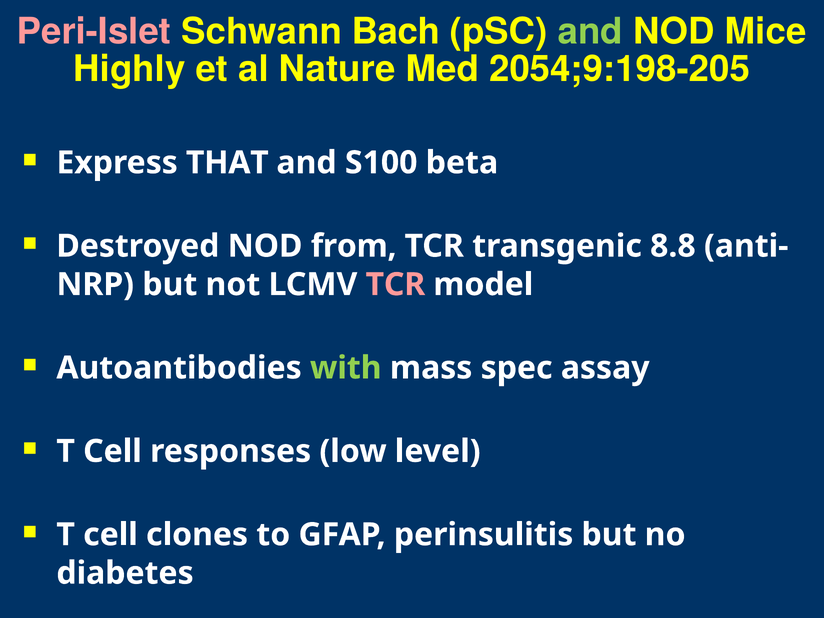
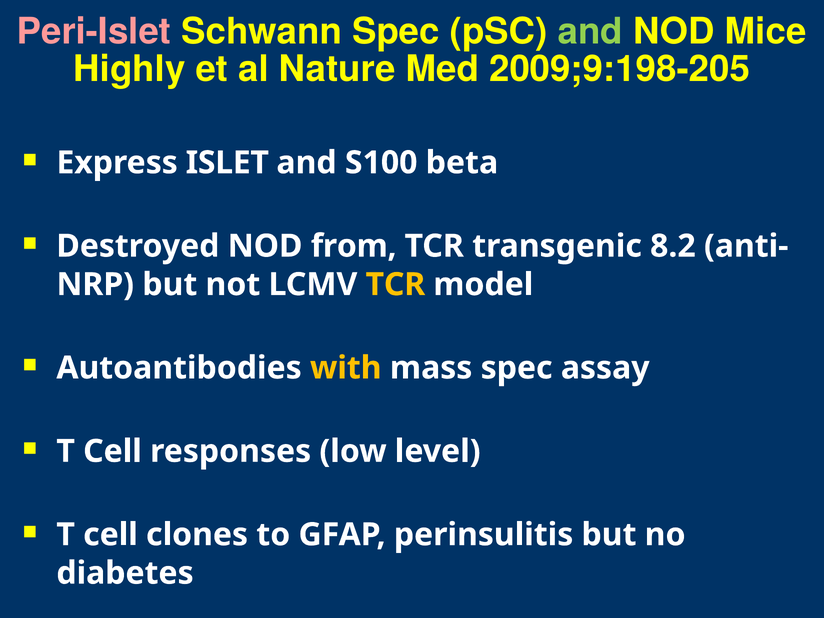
Schwann Bach: Bach -> Spec
2054;9:198-205: 2054;9:198-205 -> 2009;9:198-205
THAT: THAT -> ISLET
8.8: 8.8 -> 8.2
TCR at (395, 285) colour: pink -> yellow
with colour: light green -> yellow
